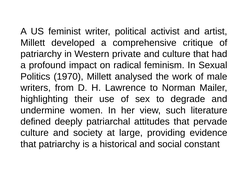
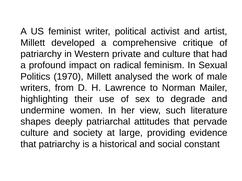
defined: defined -> shapes
